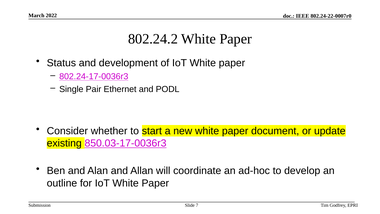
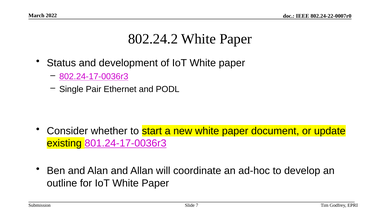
850.03-17-0036r3: 850.03-17-0036r3 -> 801.24-17-0036r3
